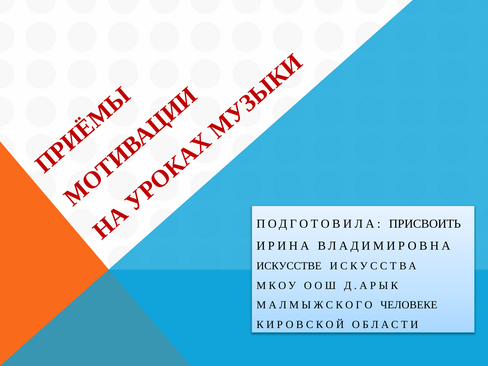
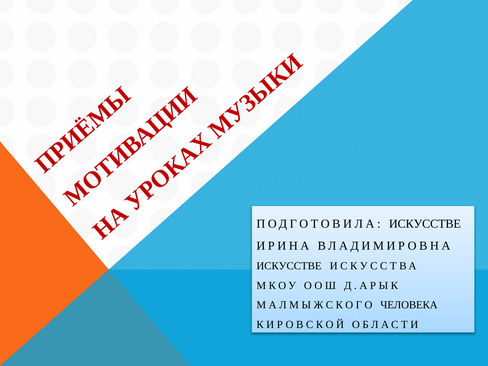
ПОДГОТОВИЛА ПРИСВОИТЬ: ПРИСВОИТЬ -> ИСКУССТВЕ
ЧЕЛОВЕКЕ: ЧЕЛОВЕКЕ -> ЧЕЛОВЕКА
